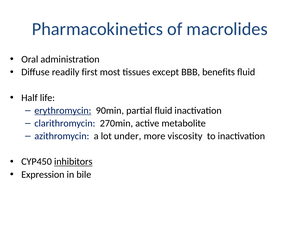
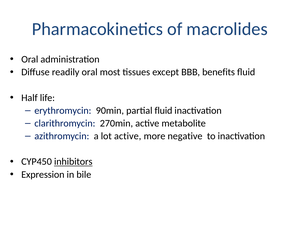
readily first: first -> oral
erythromycin underline: present -> none
lot under: under -> active
viscosity: viscosity -> negative
